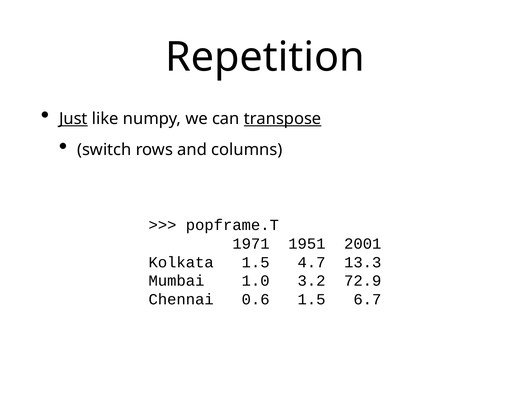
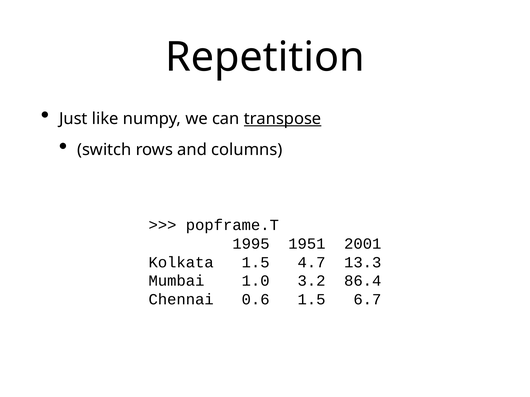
Just underline: present -> none
1971: 1971 -> 1995
72.9: 72.9 -> 86.4
